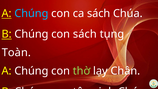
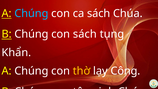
Toàn: Toàn -> Khẩn
thờ colour: light green -> yellow
Chân: Chân -> Công
